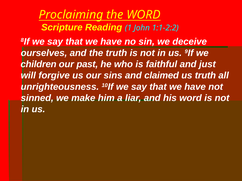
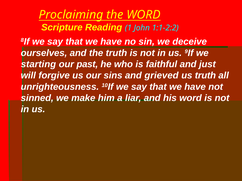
children: children -> starting
claimed: claimed -> grieved
